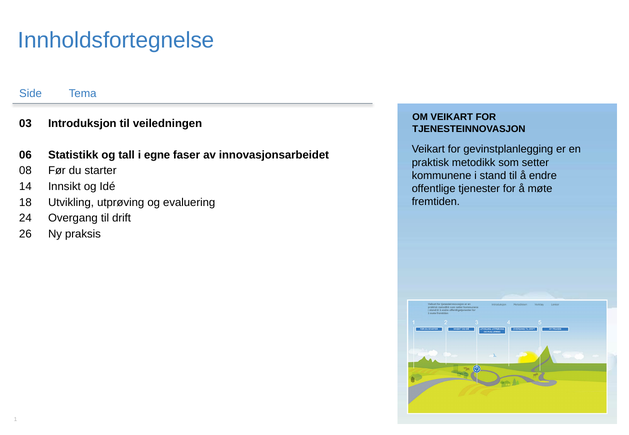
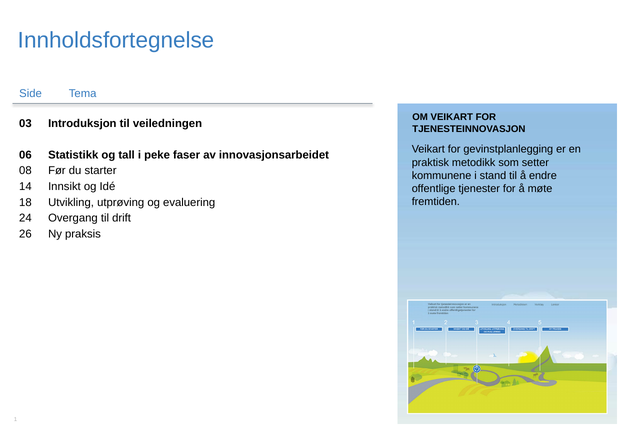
egne: egne -> peke
